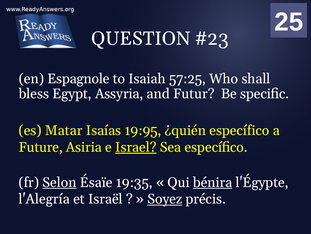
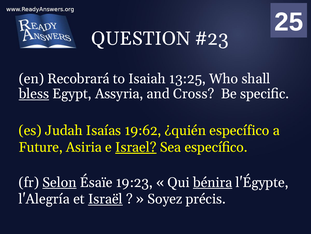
Espagnole: Espagnole -> Recobrará
57:25: 57:25 -> 13:25
bless underline: none -> present
Futur: Futur -> Cross
Matar: Matar -> Judah
19:95: 19:95 -> 19:62
19:35: 19:35 -> 19:23
Israël underline: none -> present
Soyez underline: present -> none
